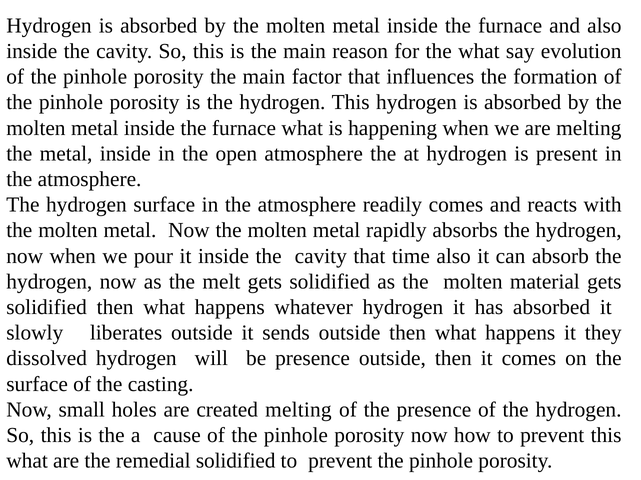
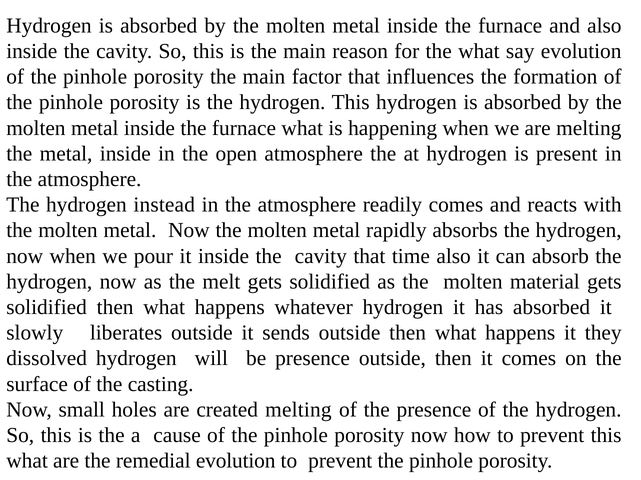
hydrogen surface: surface -> instead
remedial solidified: solidified -> evolution
